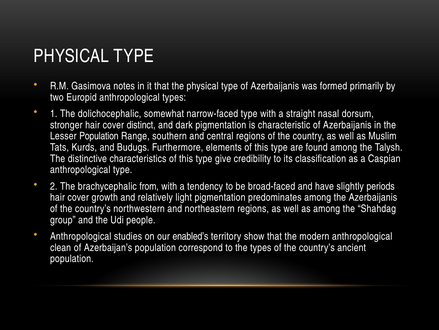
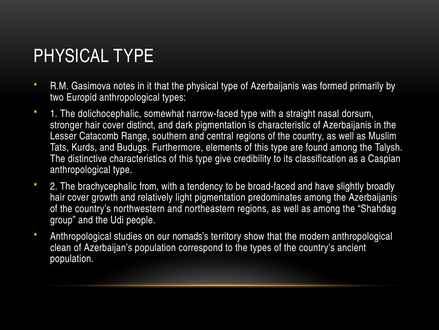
Lesser Population: Population -> Catacomb
periods: periods -> broadly
enabled’s: enabled’s -> nomads’s
